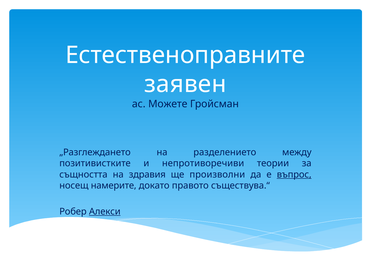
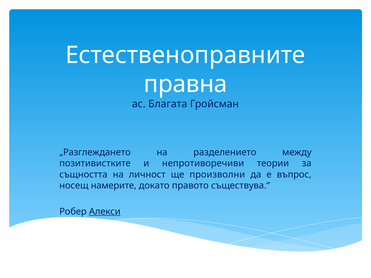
заявен: заявен -> правна
Можете: Можете -> Благата
здравия: здравия -> личност
въпрос underline: present -> none
